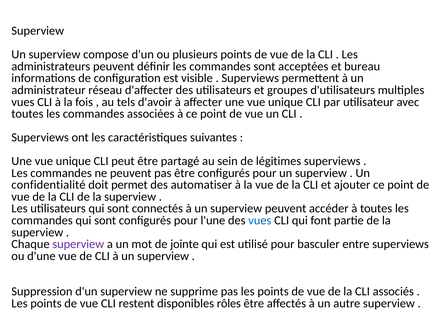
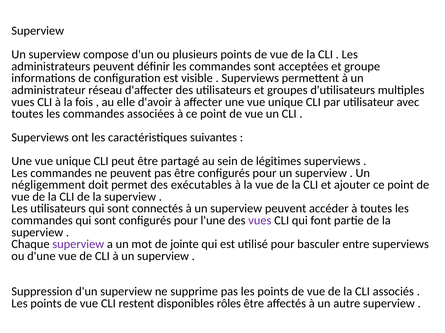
bureau: bureau -> groupe
tels: tels -> elle
confidentialité: confidentialité -> négligemment
automatiser: automatiser -> exécutables
vues at (260, 221) colour: blue -> purple
